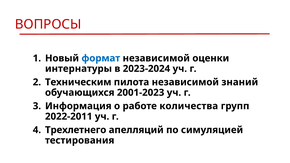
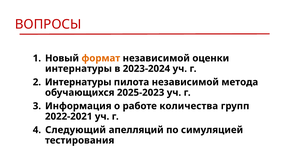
формат colour: blue -> orange
Техническим at (78, 82): Техническим -> Интернатуры
знаний: знаний -> метода
2001-2023: 2001-2023 -> 2025-2023
2022-2011: 2022-2011 -> 2022-2021
Трехлетнего: Трехлетнего -> Следующий
